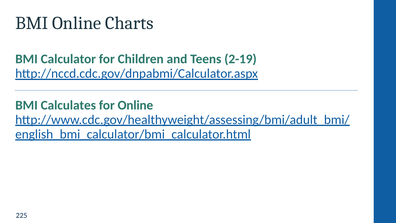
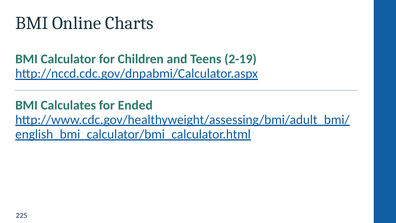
for Online: Online -> Ended
